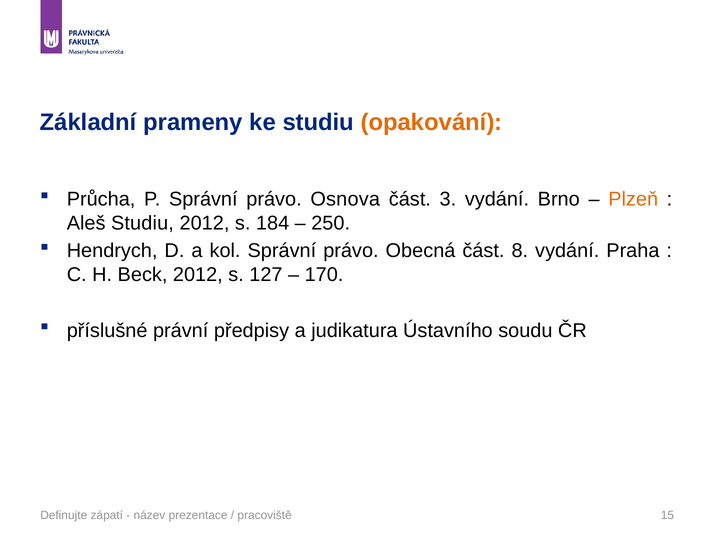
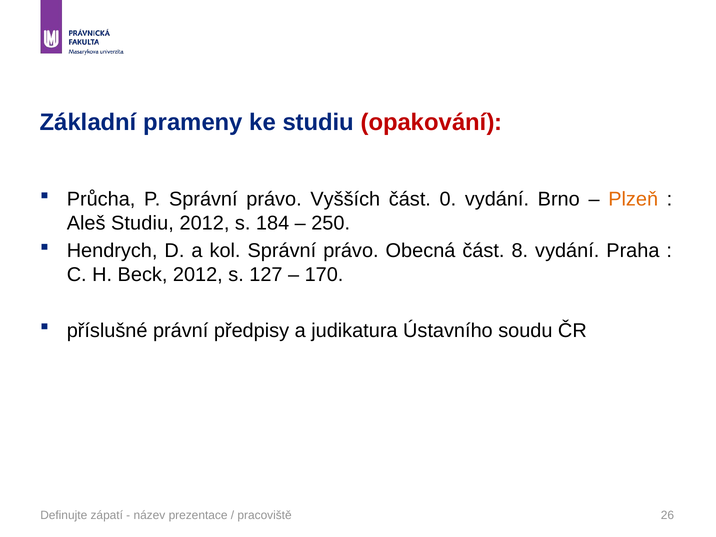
opakování colour: orange -> red
Osnova: Osnova -> Vyšších
3: 3 -> 0
15: 15 -> 26
